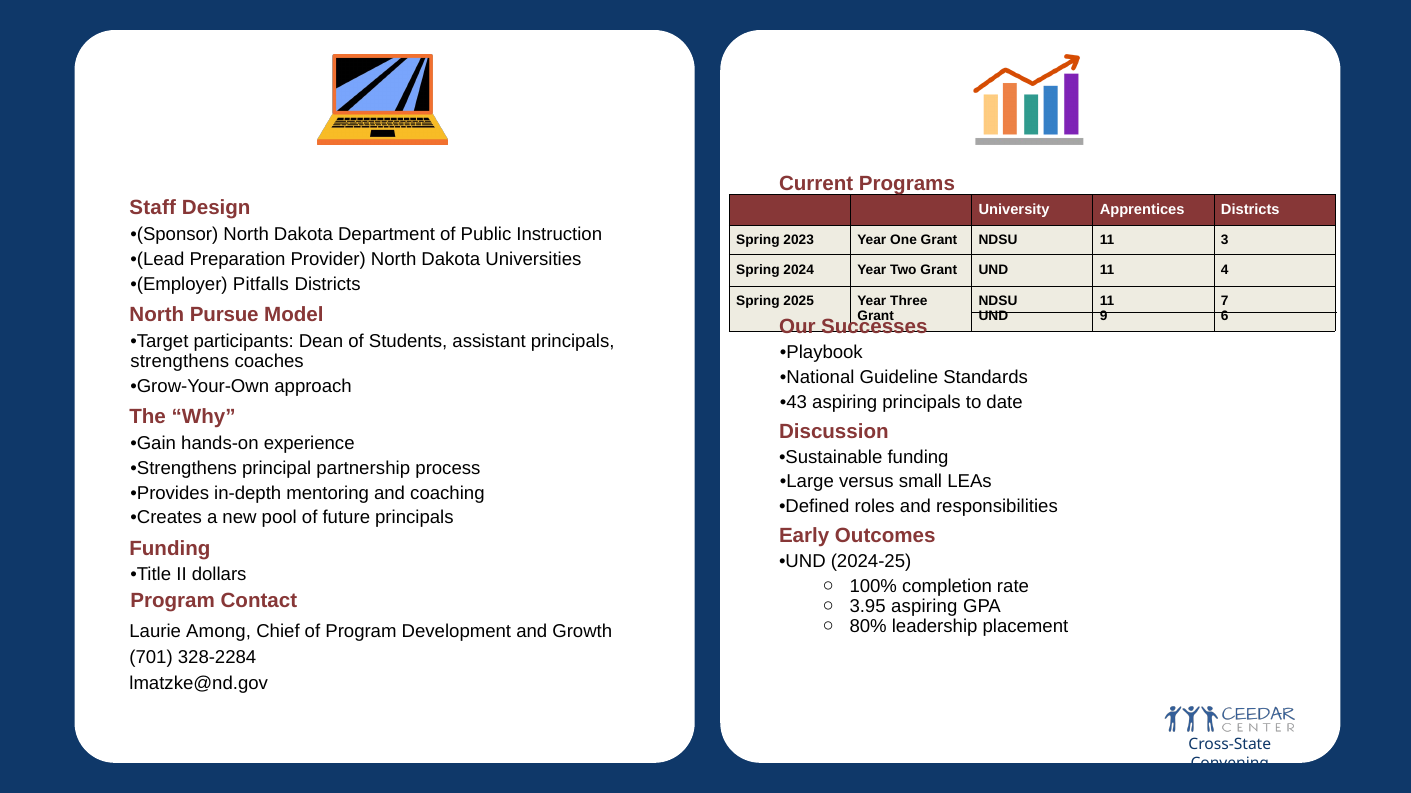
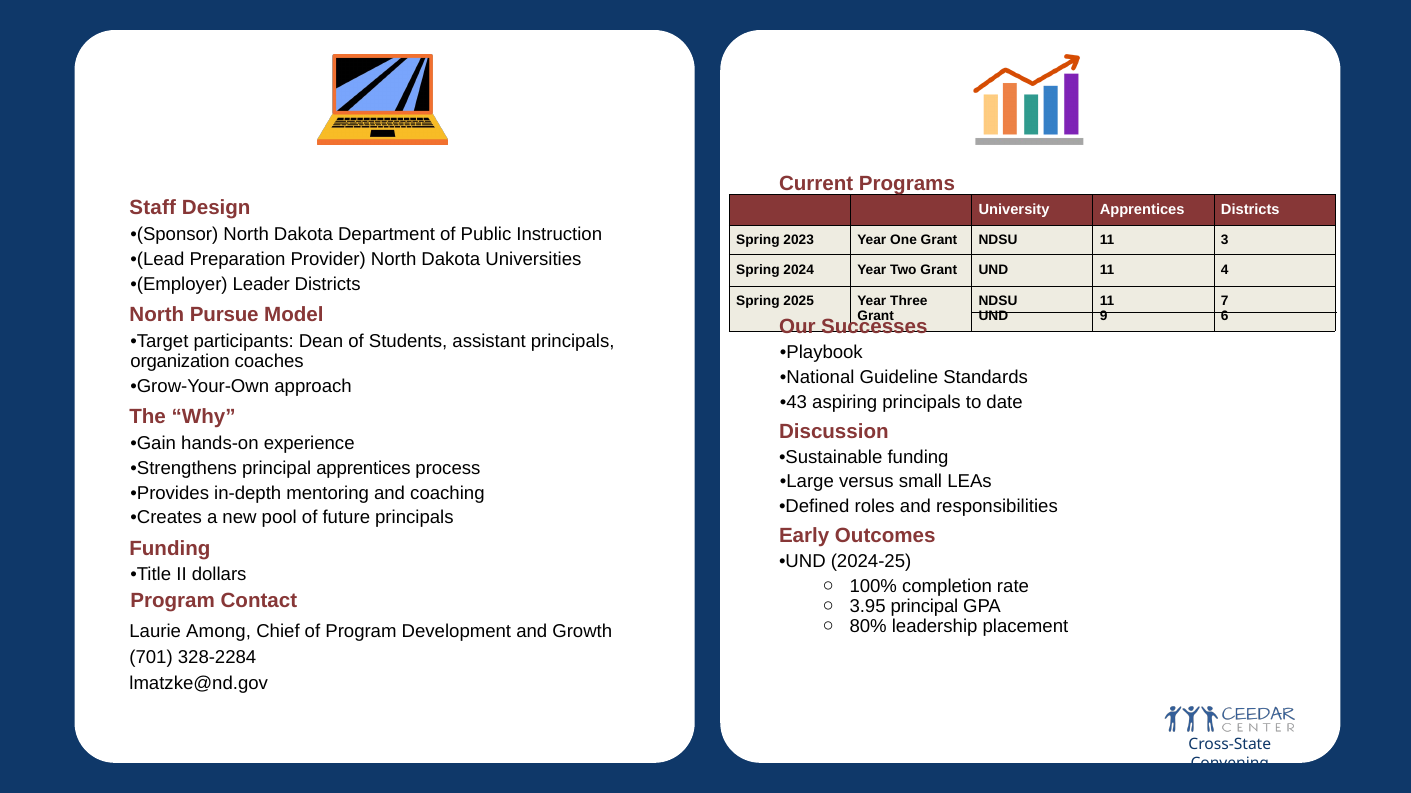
Pitfalls: Pitfalls -> Leader
strengthens at (180, 361): strengthens -> organization
principal partnership: partnership -> apprentices
3.95 aspiring: aspiring -> principal
